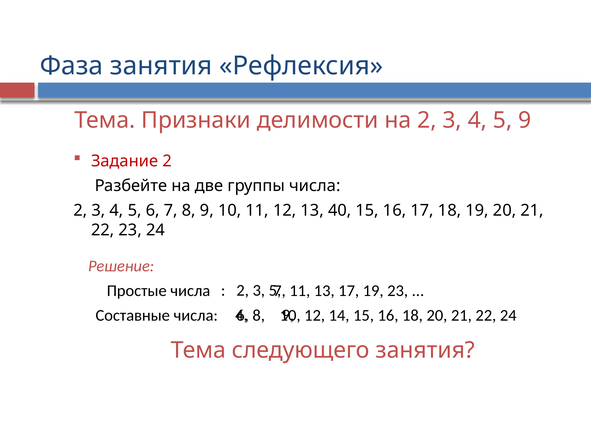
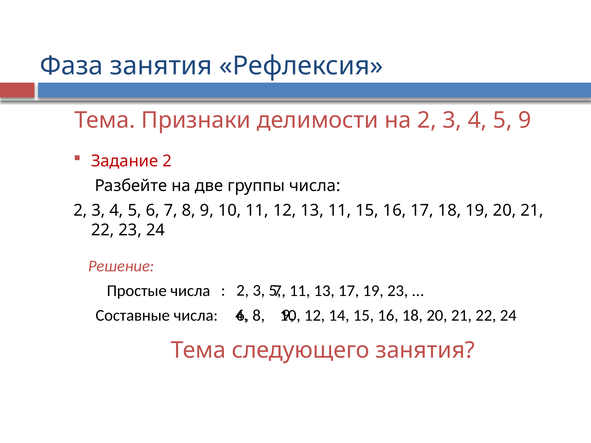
13 40: 40 -> 11
